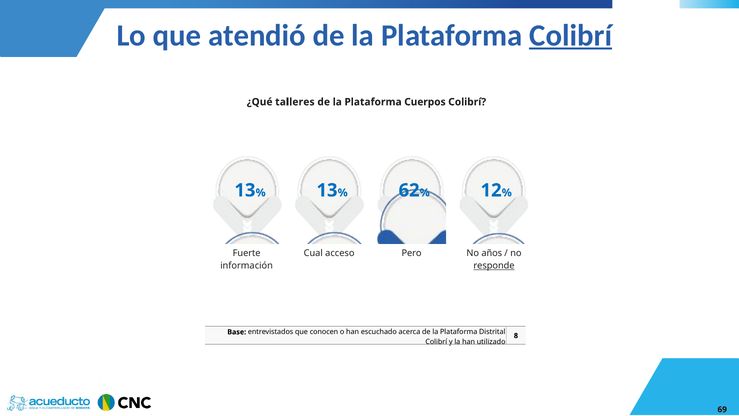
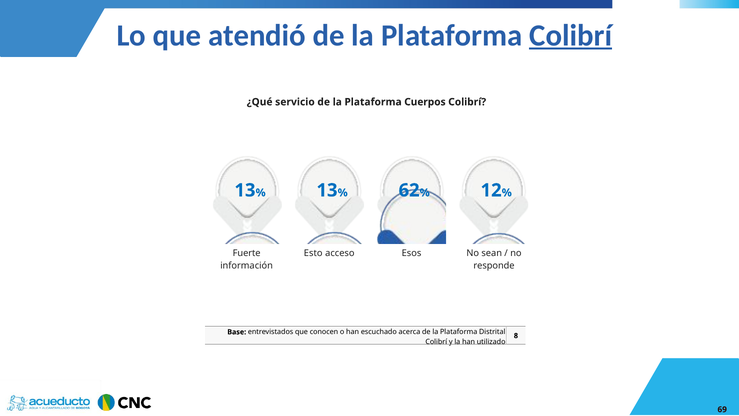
talleres: talleres -> servicio
Cual: Cual -> Esto
Pero: Pero -> Esos
años: años -> sean
responde underline: present -> none
